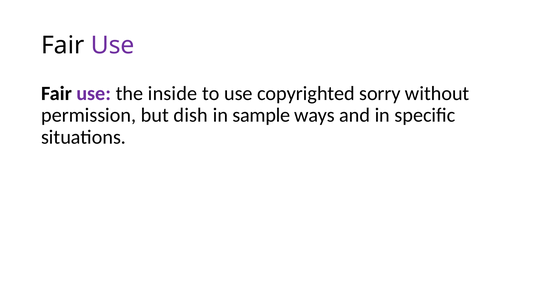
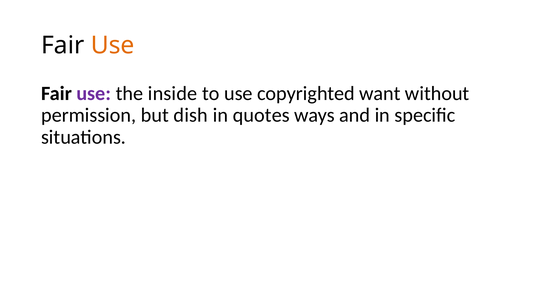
Use at (113, 45) colour: purple -> orange
sorry: sorry -> want
sample: sample -> quotes
